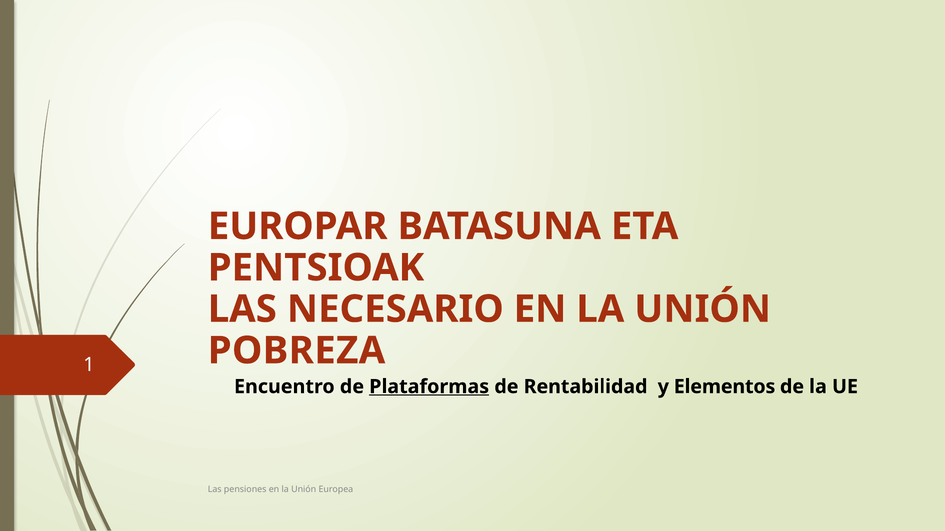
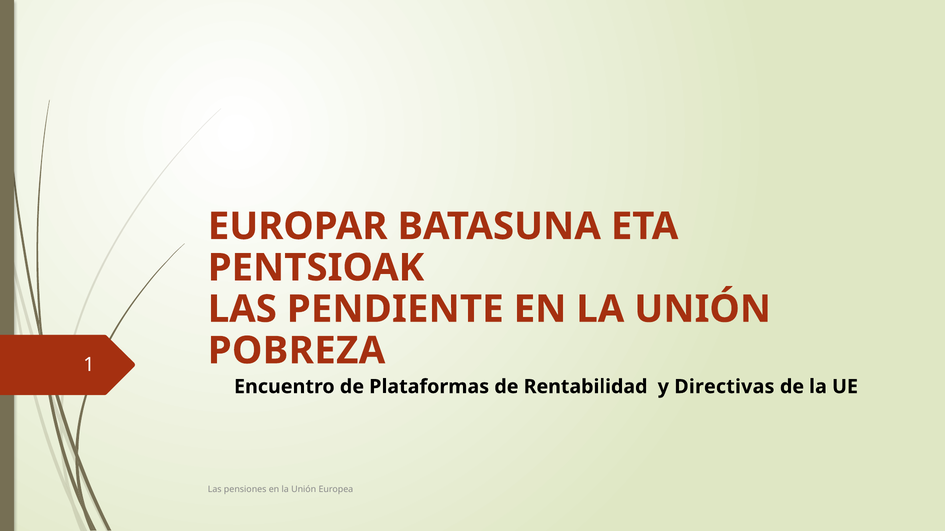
NECESARIO: NECESARIO -> PENDIENTE
Plataformas underline: present -> none
Elementos: Elementos -> Directivas
